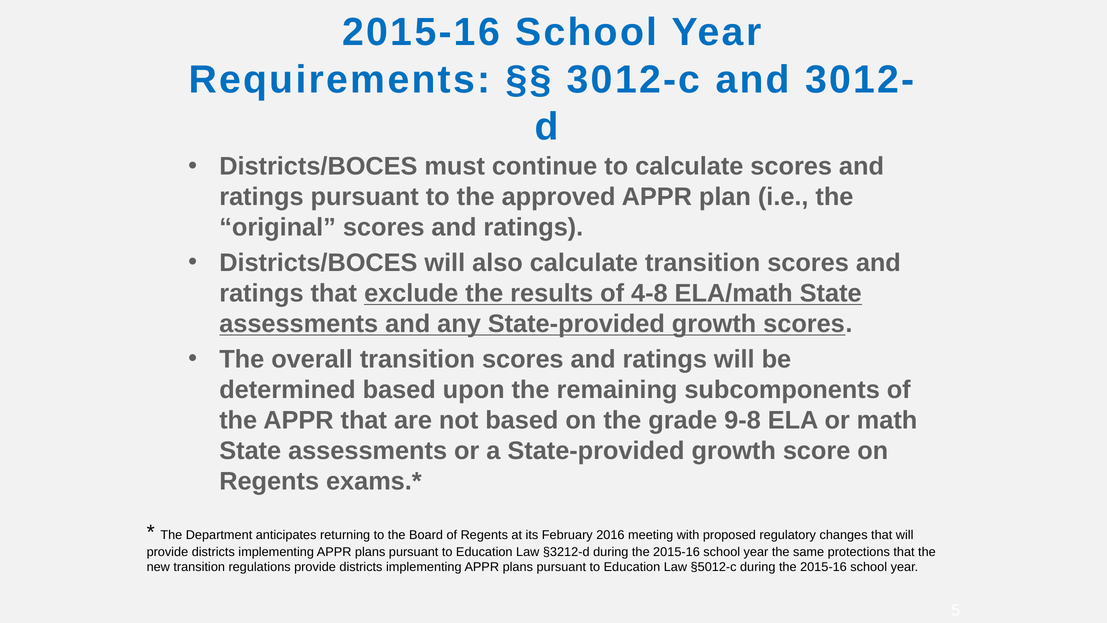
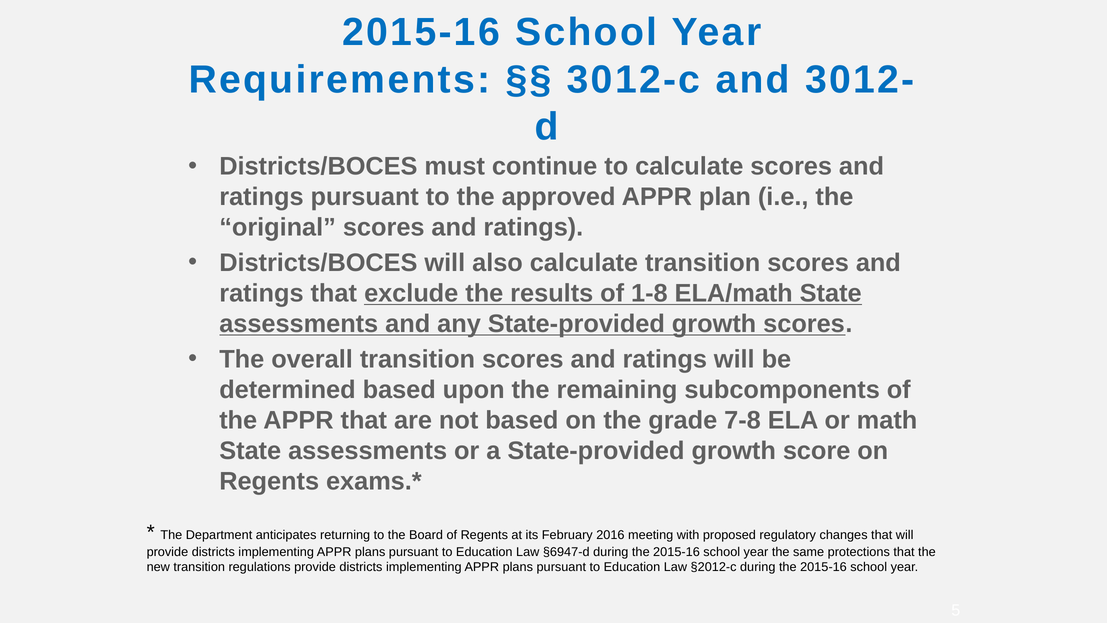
4-8: 4-8 -> 1-8
9-8: 9-8 -> 7-8
§3212-d: §3212-d -> §6947-d
§5012-c: §5012-c -> §2012-c
